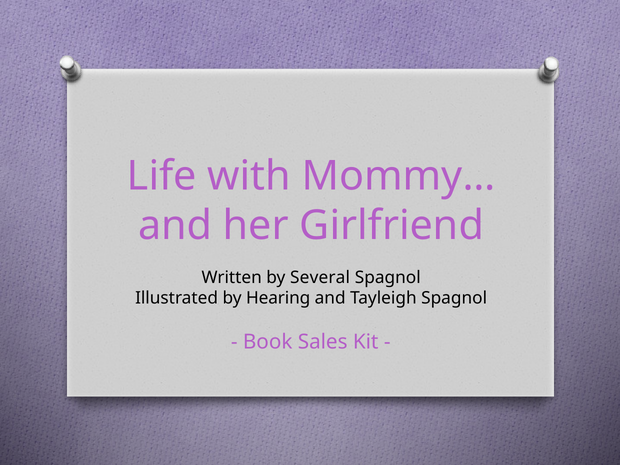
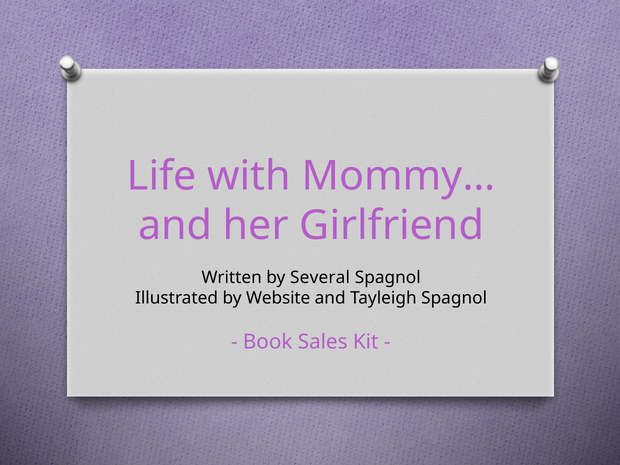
Hearing: Hearing -> Website
